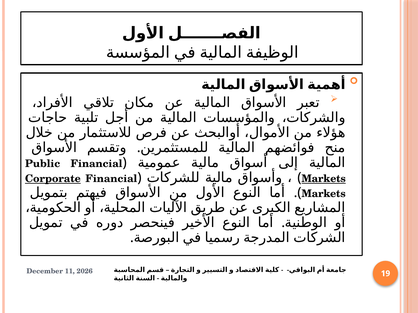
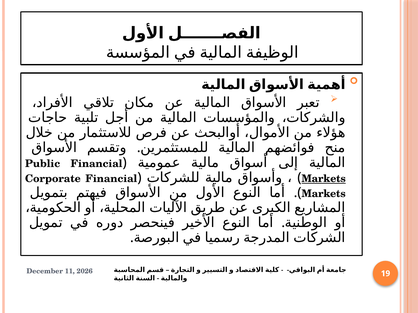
Corporate underline: present -> none
